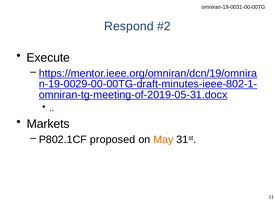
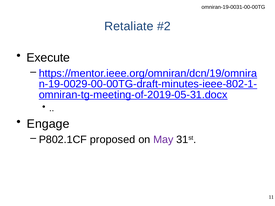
Respond: Respond -> Retaliate
Markets: Markets -> Engage
May colour: orange -> purple
